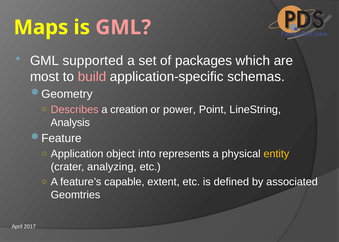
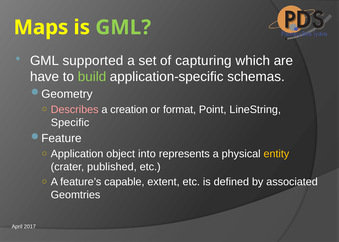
GML at (123, 27) colour: pink -> light green
packages: packages -> capturing
most: most -> have
build colour: pink -> light green
power: power -> format
Analysis: Analysis -> Specific
analyzing: analyzing -> published
